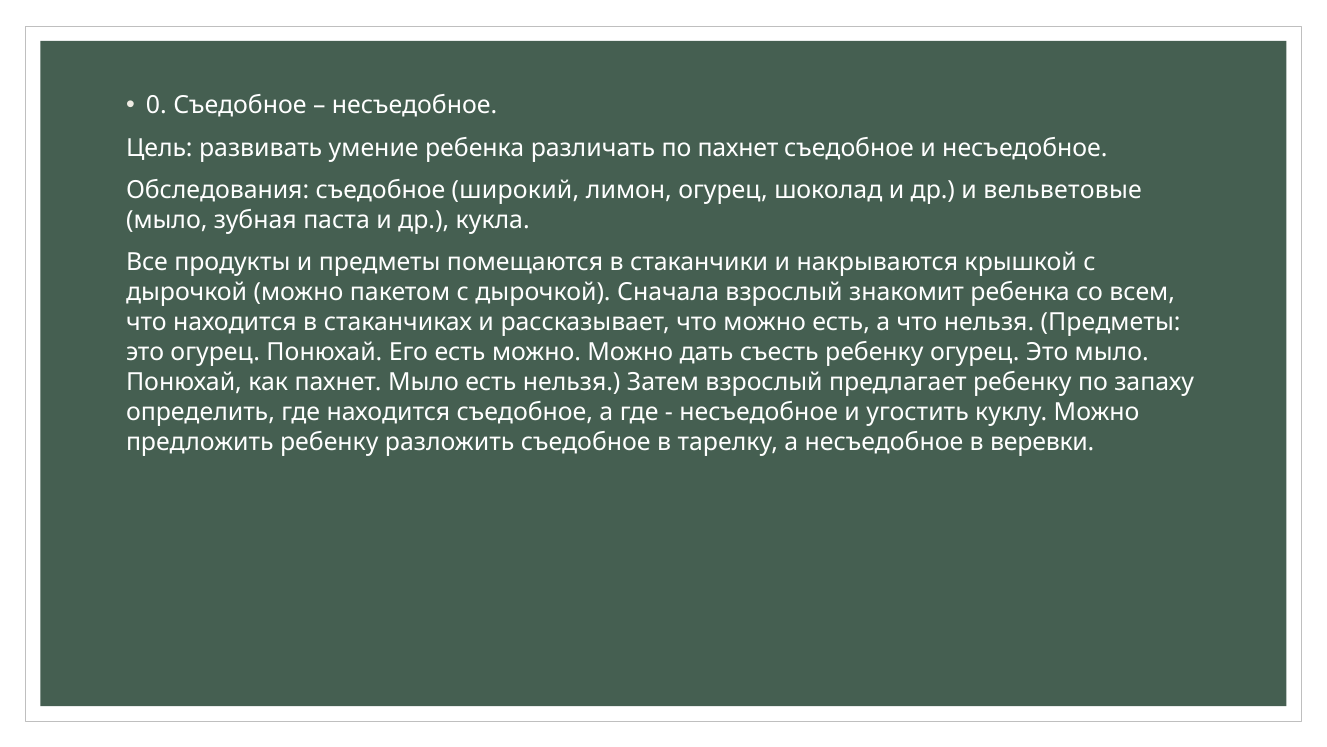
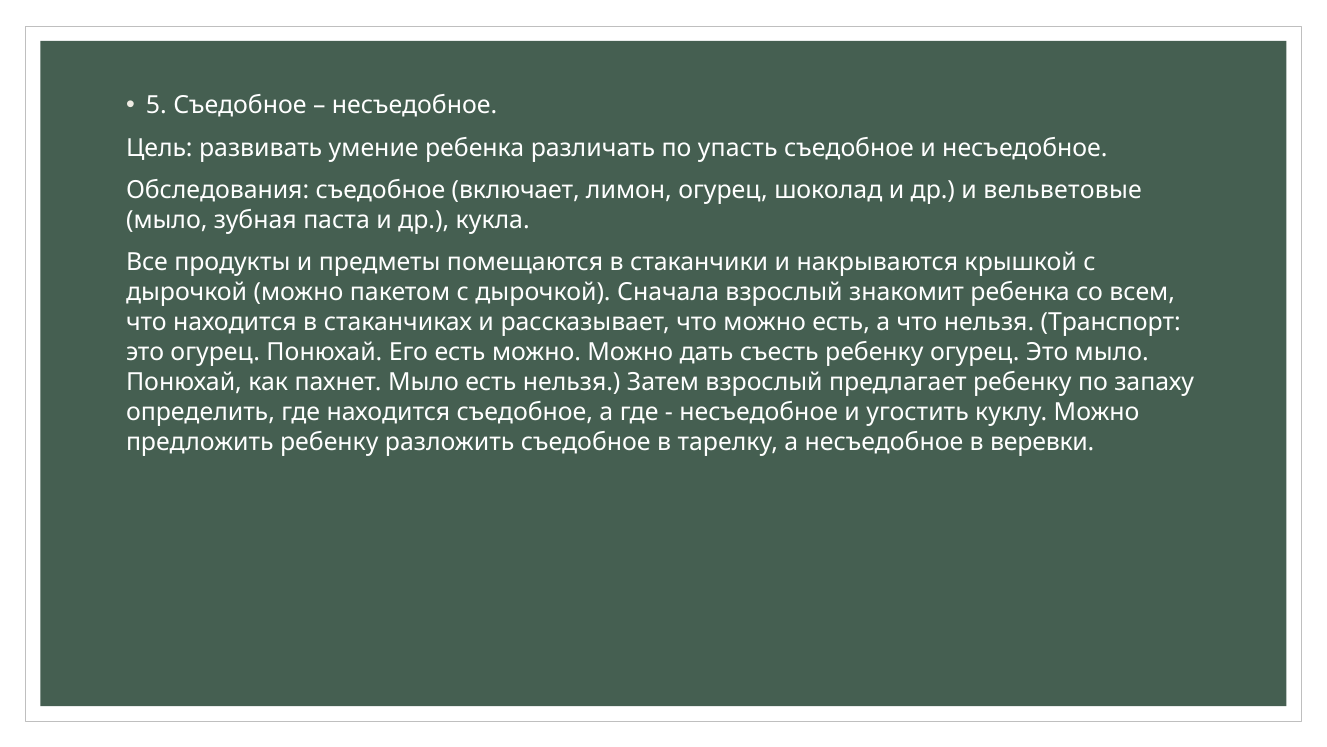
0: 0 -> 5
по пахнет: пахнет -> упасть
широкий: широкий -> включает
нельзя Предметы: Предметы -> Транспорт
